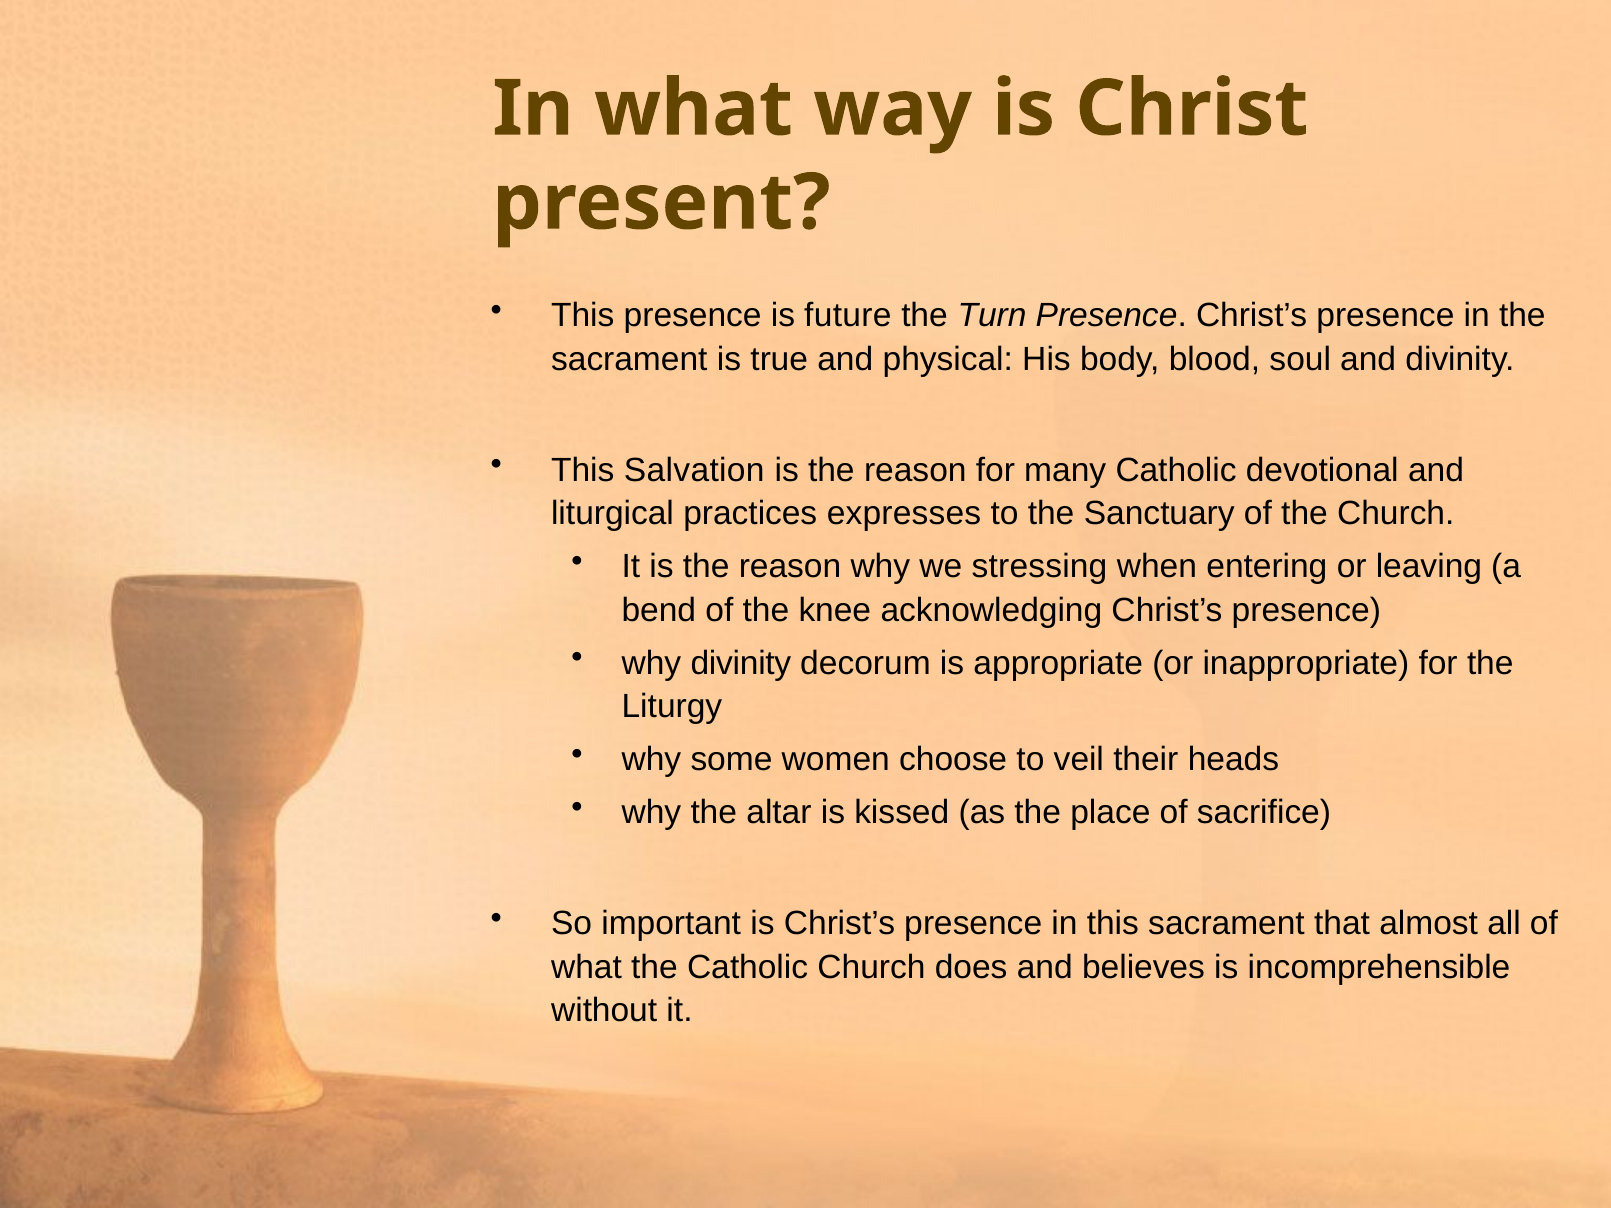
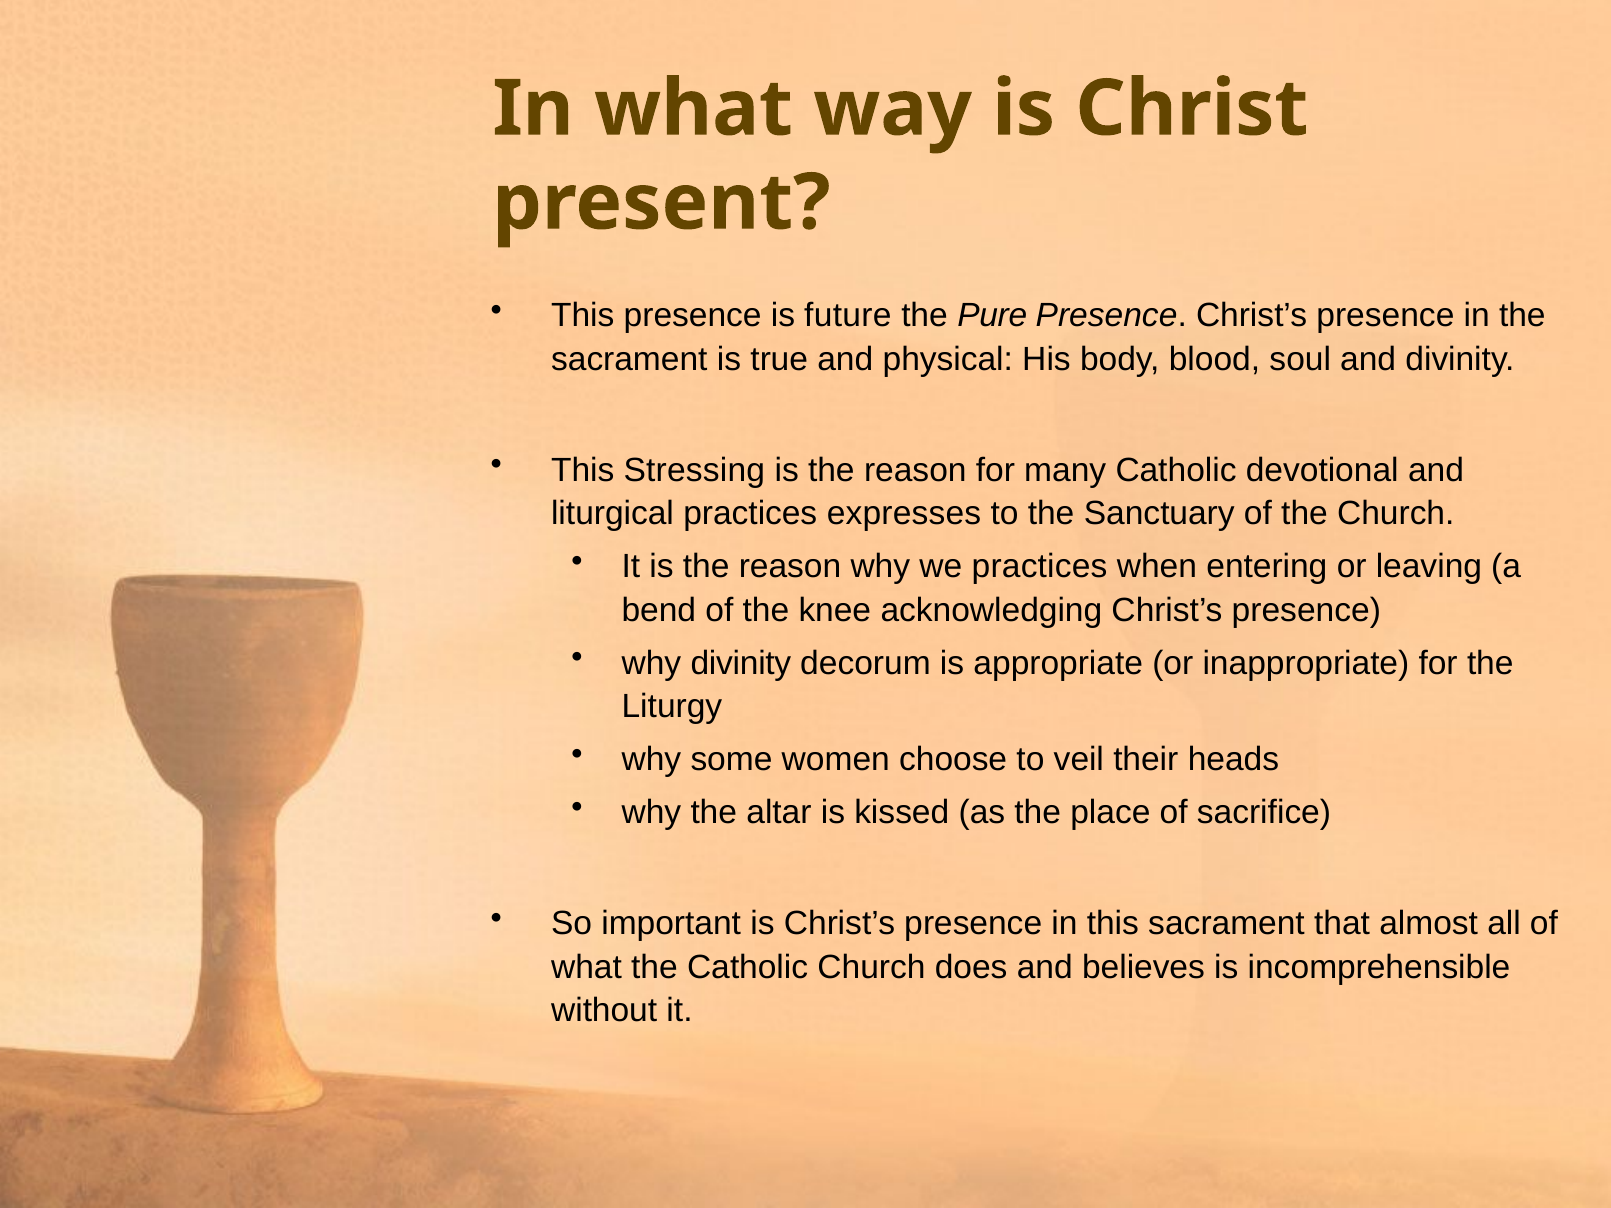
Turn: Turn -> Pure
Salvation: Salvation -> Stressing
we stressing: stressing -> practices
